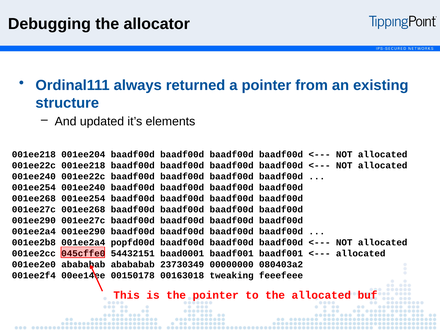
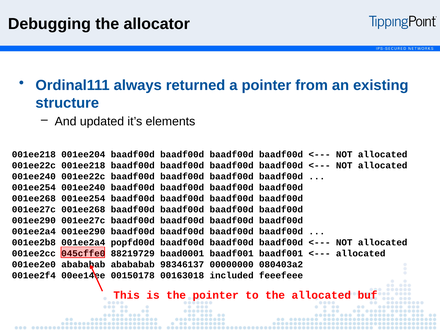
54432151: 54432151 -> 88219729
23730349: 23730349 -> 98346137
tweaking: tweaking -> included
